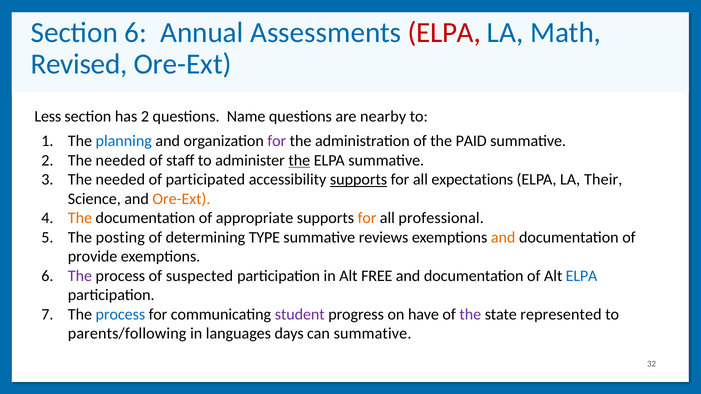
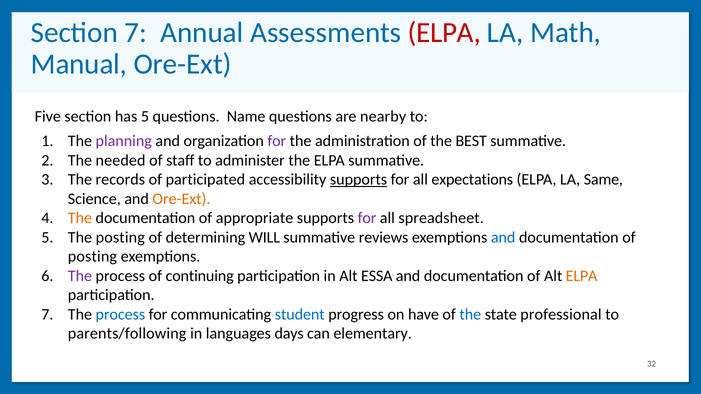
Section 6: 6 -> 7
Revised: Revised -> Manual
Less: Less -> Five
has 2: 2 -> 5
planning colour: blue -> purple
PAID: PAID -> BEST
the at (299, 160) underline: present -> none
needed at (120, 180): needed -> records
Their: Their -> Same
for at (367, 218) colour: orange -> purple
professional: professional -> spreadsheet
TYPE: TYPE -> WILL
and at (503, 237) colour: orange -> blue
provide at (93, 257): provide -> posting
suspected: suspected -> continuing
FREE: FREE -> ESSA
ELPA at (582, 276) colour: blue -> orange
student colour: purple -> blue
the at (470, 314) colour: purple -> blue
represented: represented -> professional
can summative: summative -> elementary
